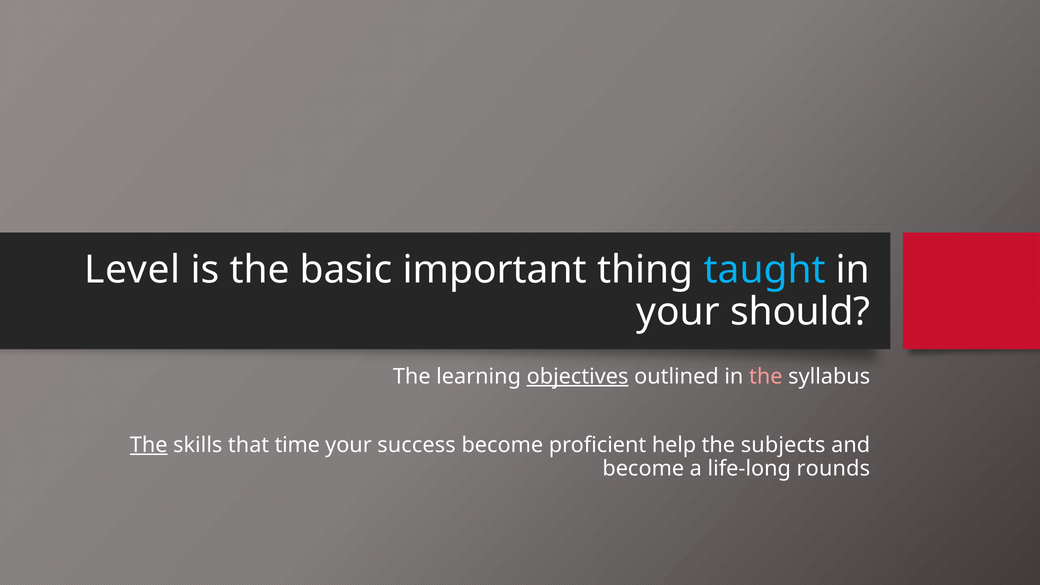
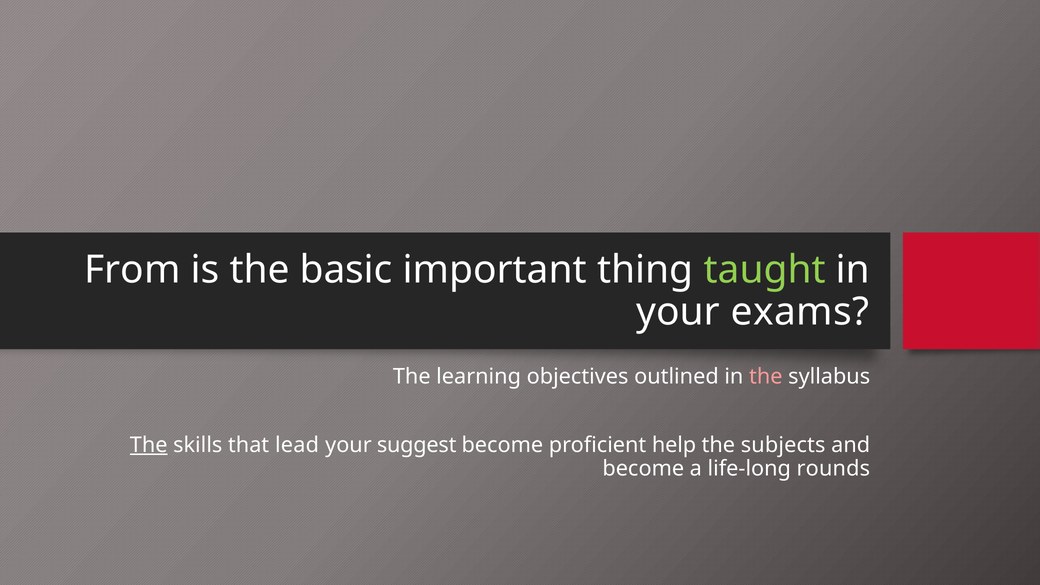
Level: Level -> From
taught colour: light blue -> light green
should: should -> exams
objectives underline: present -> none
time: time -> lead
success: success -> suggest
